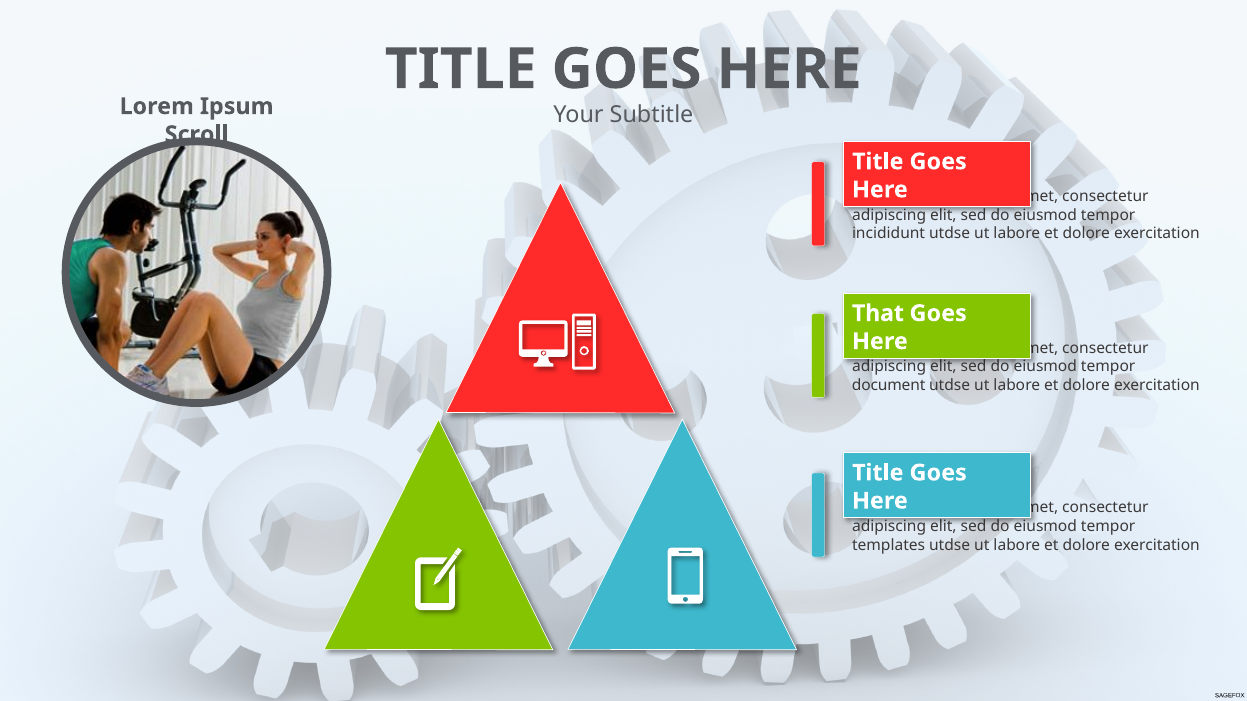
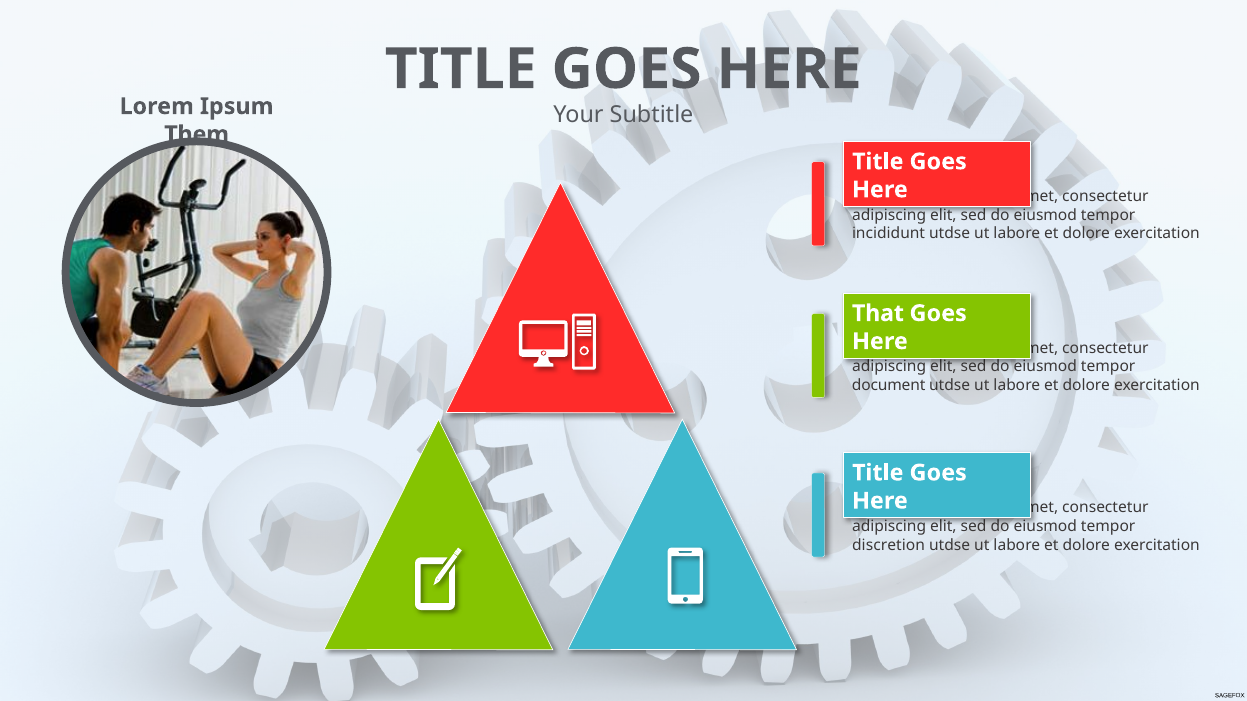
Scroll: Scroll -> Them
templates: templates -> discretion
